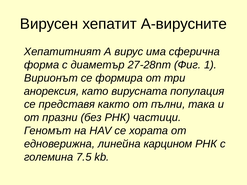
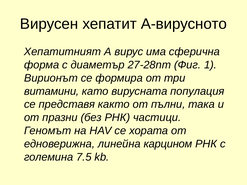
А-вирусните: А-вирусните -> А-вирусното
анорексия: анорексия -> витамини
